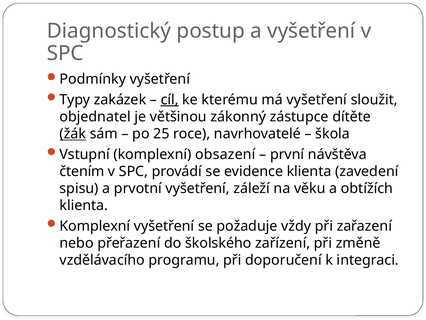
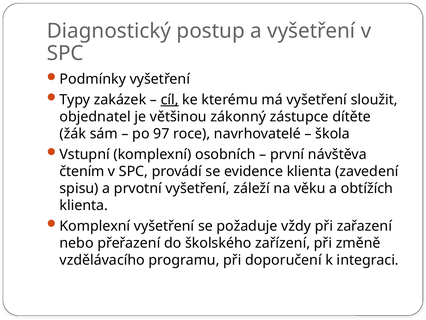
žák underline: present -> none
25: 25 -> 97
obsazení: obsazení -> osobních
